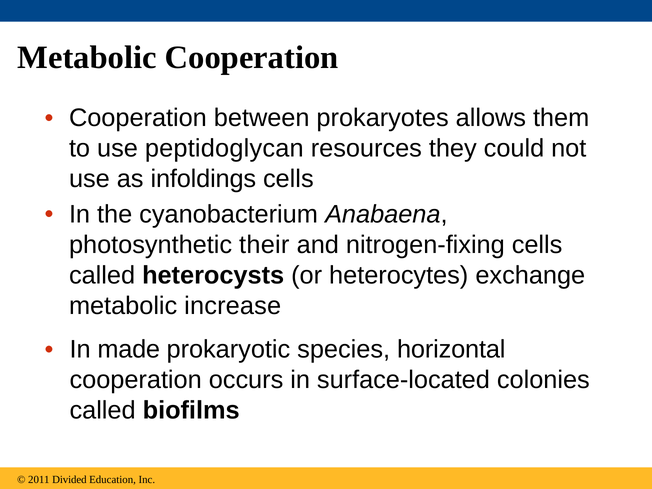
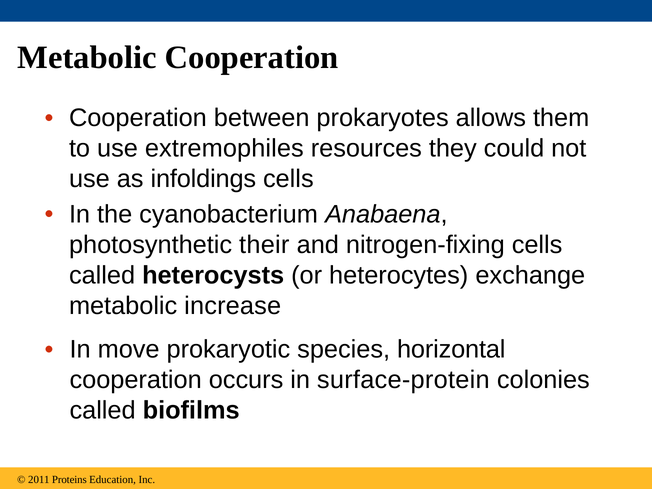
peptidoglycan: peptidoglycan -> extremophiles
made: made -> move
surface-located: surface-located -> surface-protein
Divided: Divided -> Proteins
